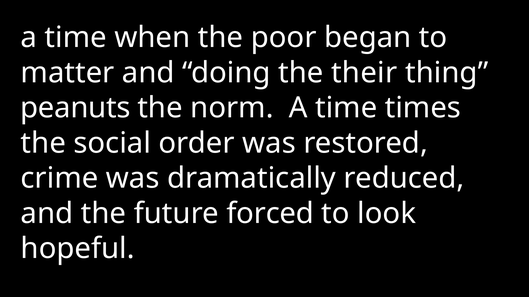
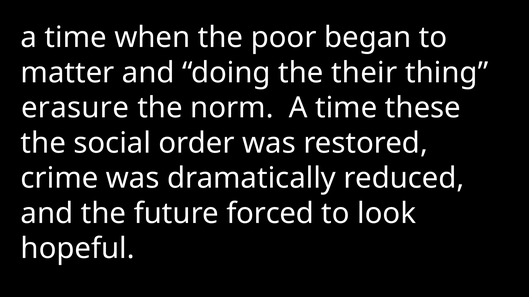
peanuts: peanuts -> erasure
times: times -> these
